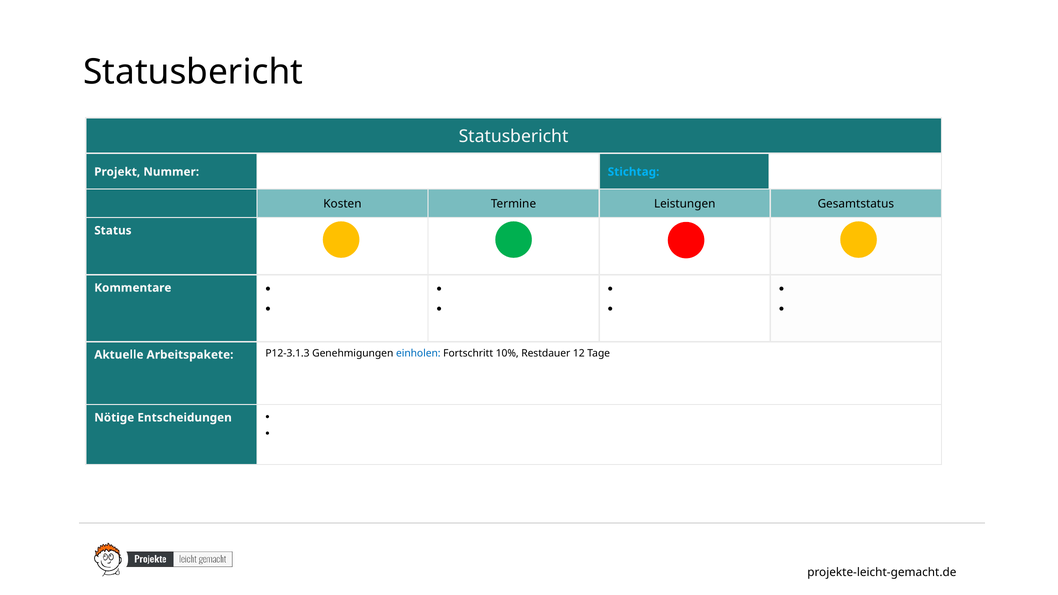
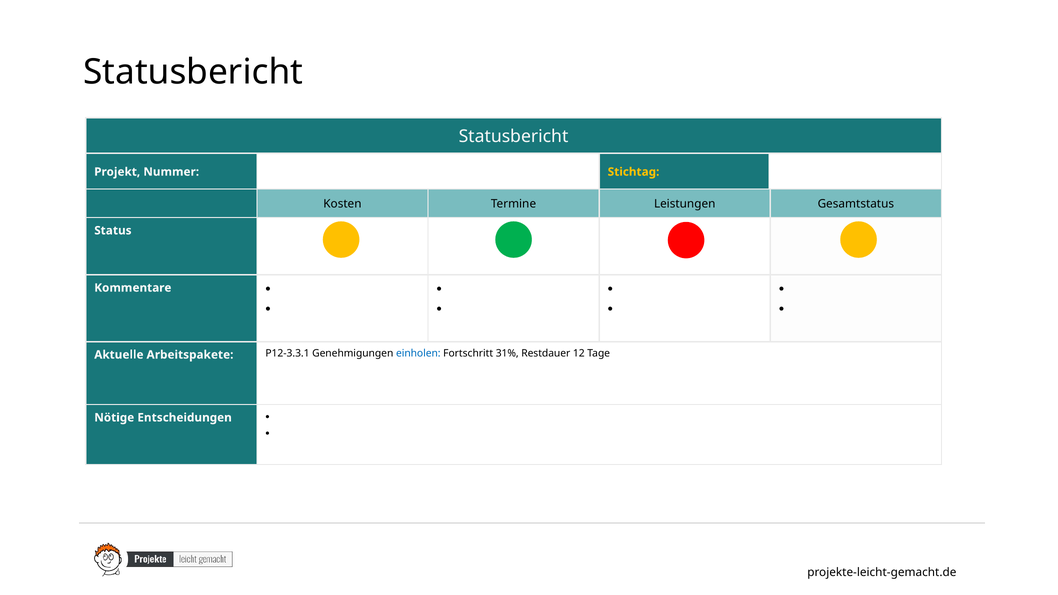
Stichtag colour: light blue -> yellow
P12-3.1.3: P12-3.1.3 -> P12-3.3.1
10%: 10% -> 31%
